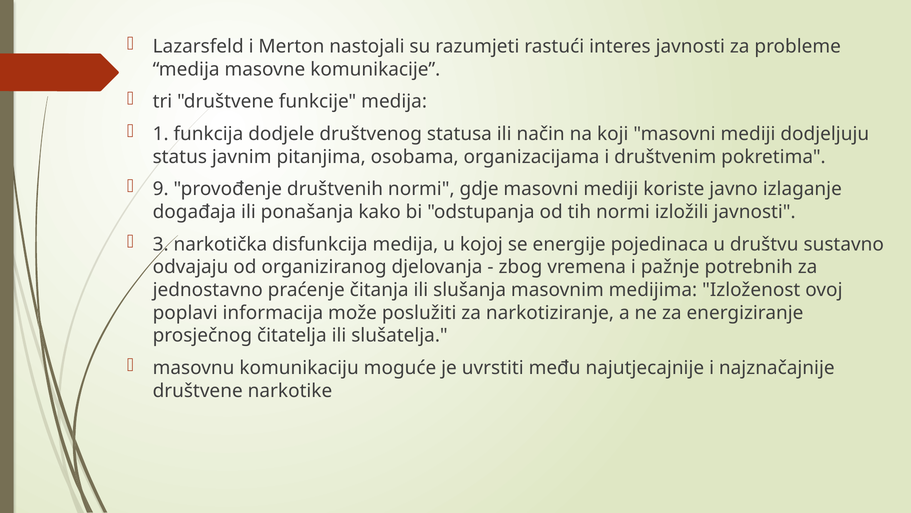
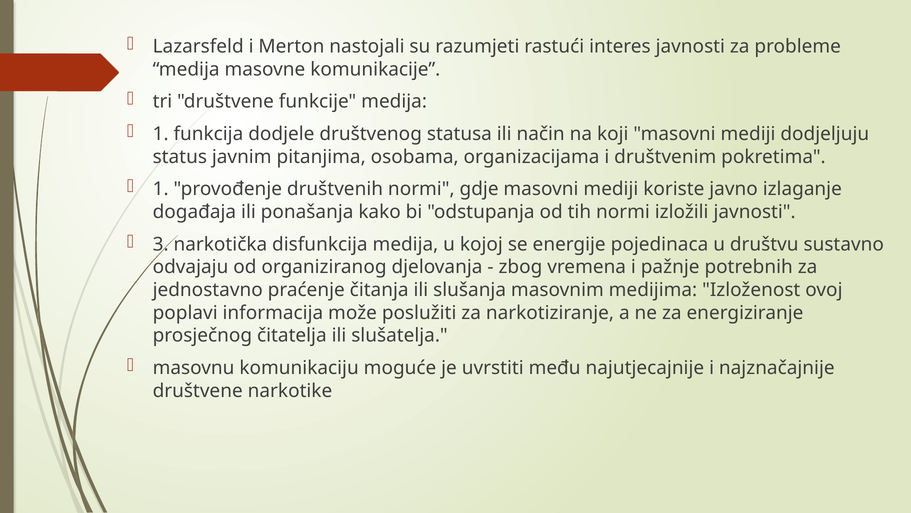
9 at (161, 189): 9 -> 1
